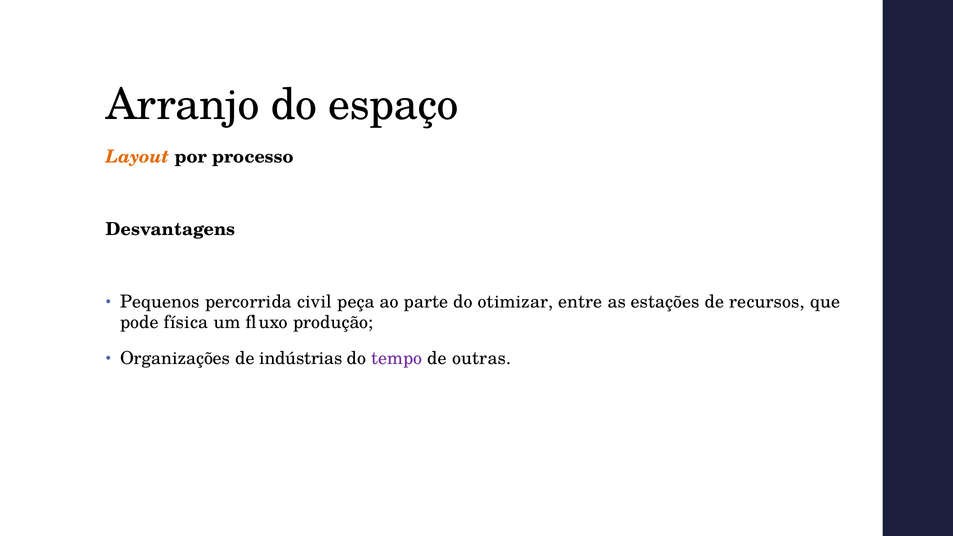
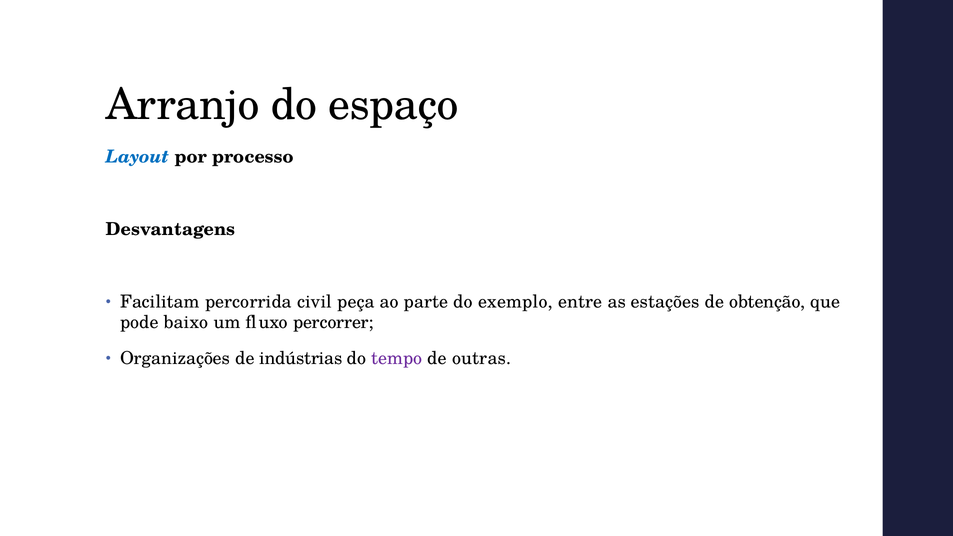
Layout colour: orange -> blue
Pequenos: Pequenos -> Facilitam
otimizar: otimizar -> exemplo
recursos: recursos -> obtenção
física: física -> baixo
produção: produção -> percorrer
